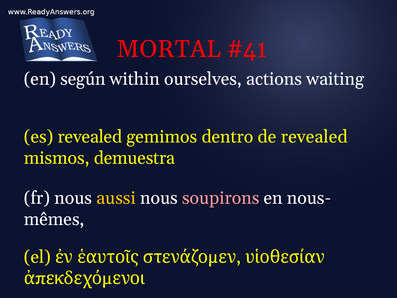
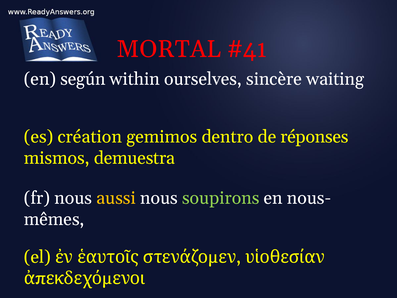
actions: actions -> sincère
es revealed: revealed -> création
de revealed: revealed -> réponses
soupirons colour: pink -> light green
